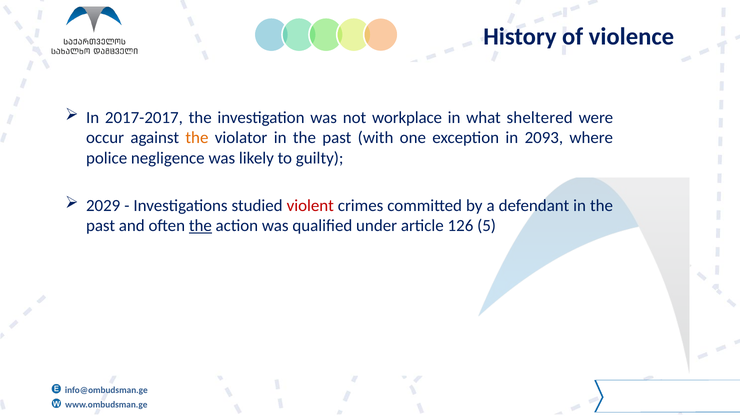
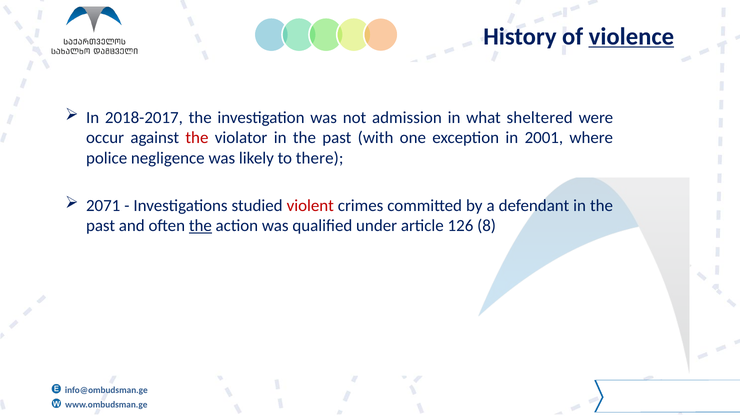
violence underline: none -> present
2017-2017: 2017-2017 -> 2018-2017
workplace: workplace -> admission
the at (197, 138) colour: orange -> red
2093: 2093 -> 2001
guilty: guilty -> there
2029: 2029 -> 2071
5: 5 -> 8
